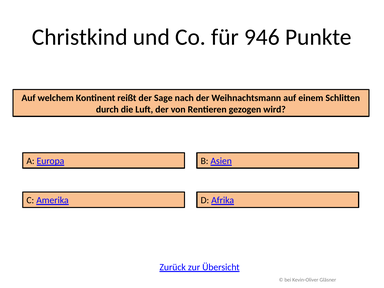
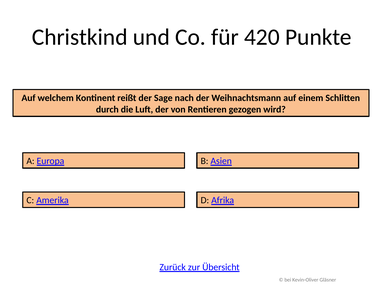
946: 946 -> 420
